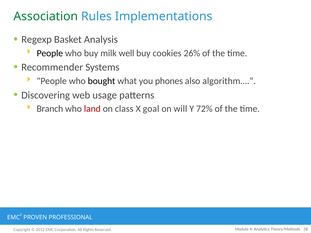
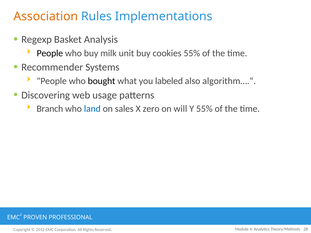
Association colour: green -> orange
well: well -> unit
cookies 26%: 26% -> 55%
phones: phones -> labeled
land colour: red -> blue
class: class -> sales
goal: goal -> zero
Y 72%: 72% -> 55%
